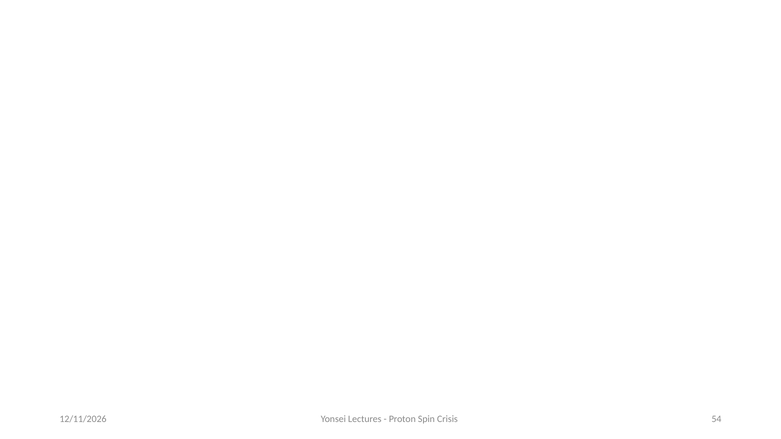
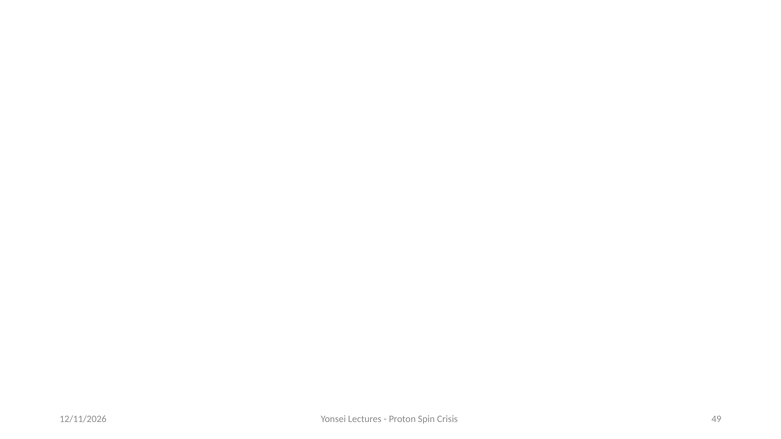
54: 54 -> 49
